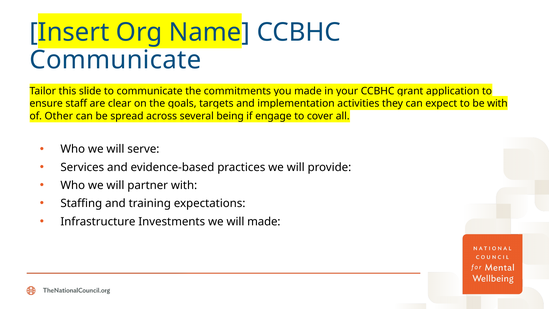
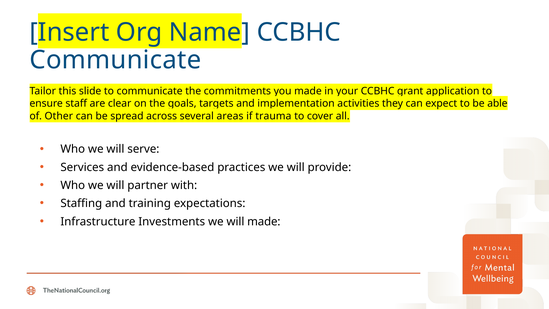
be with: with -> able
being: being -> areas
engage: engage -> trauma
